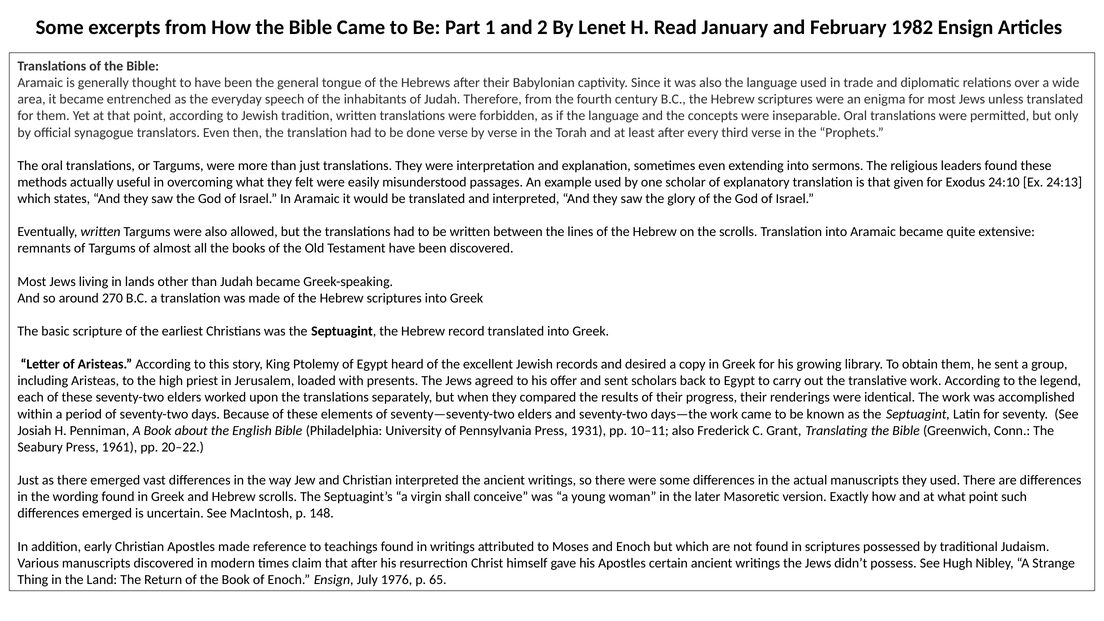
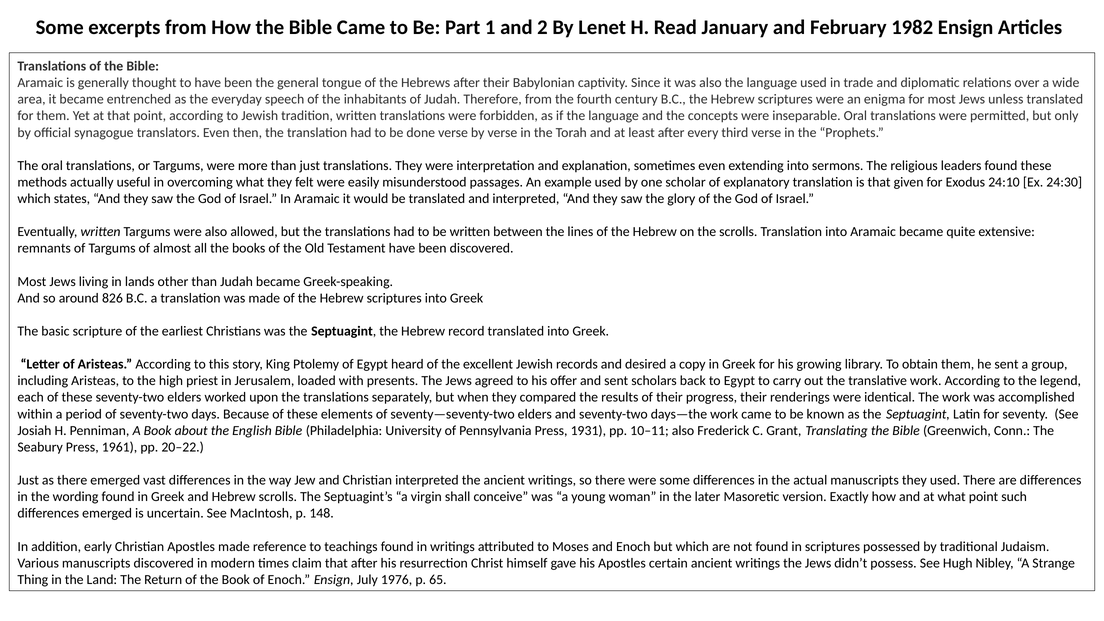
24:13: 24:13 -> 24:30
270: 270 -> 826
